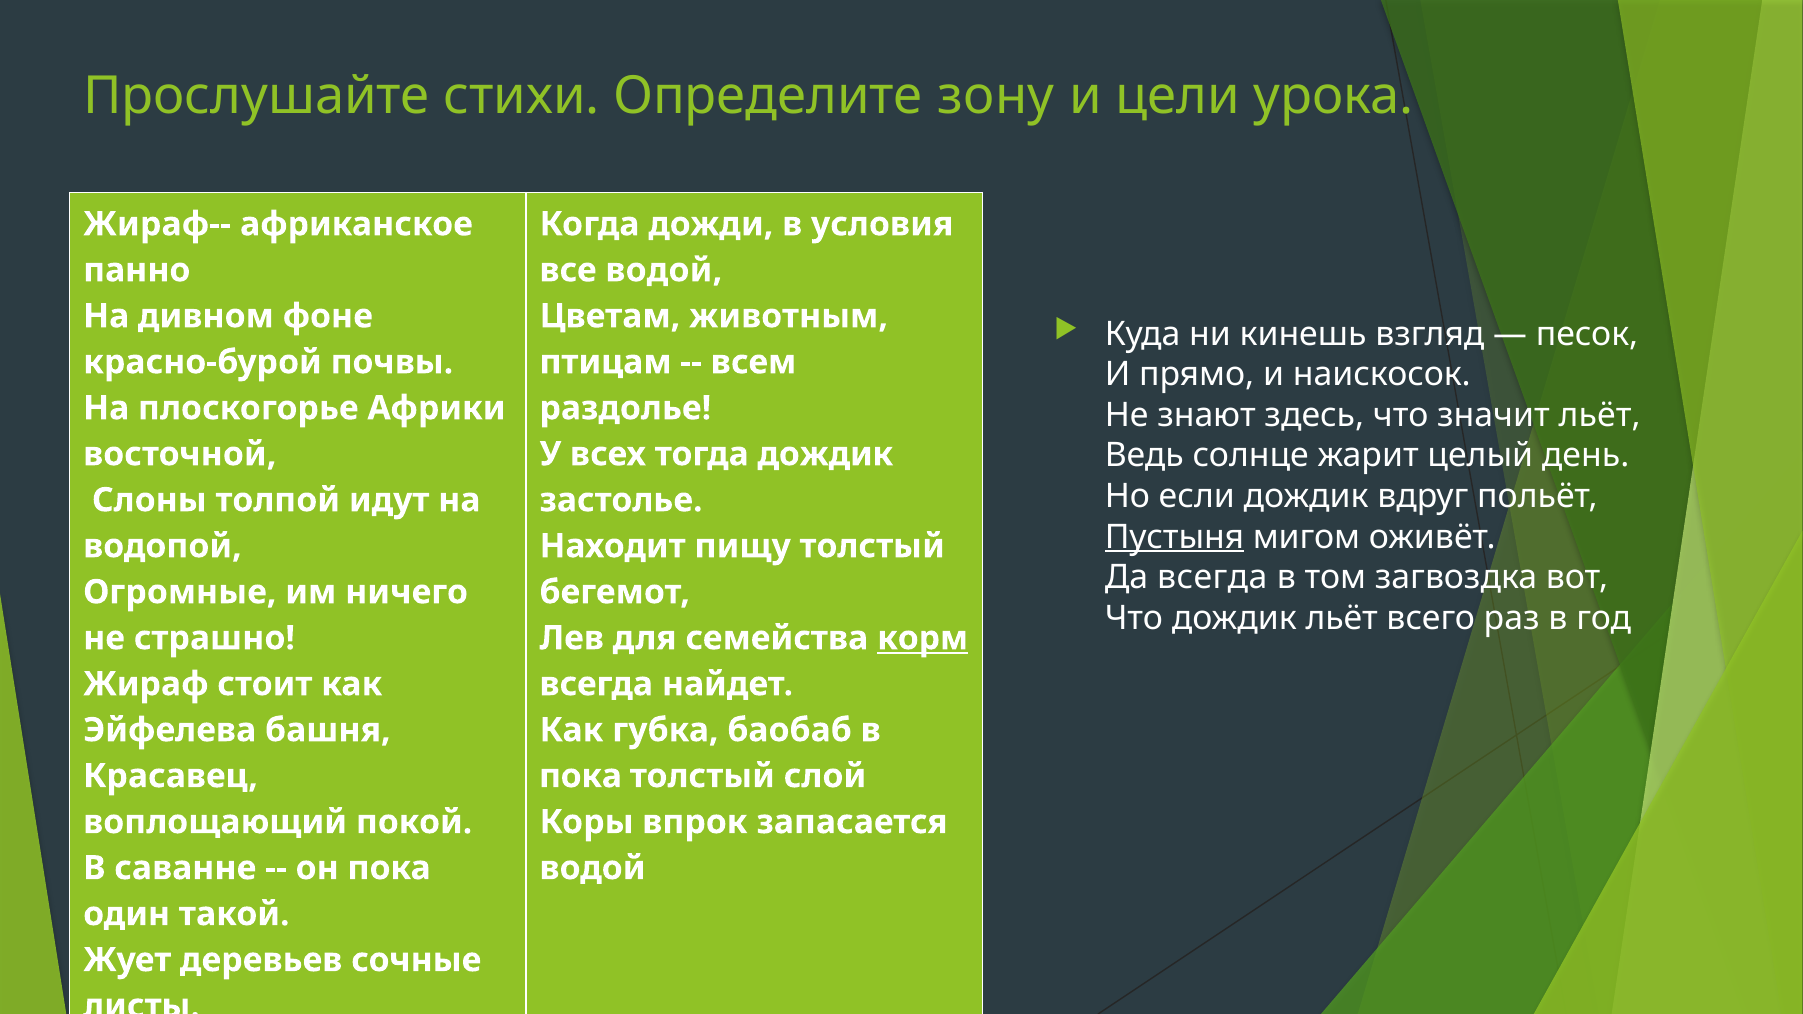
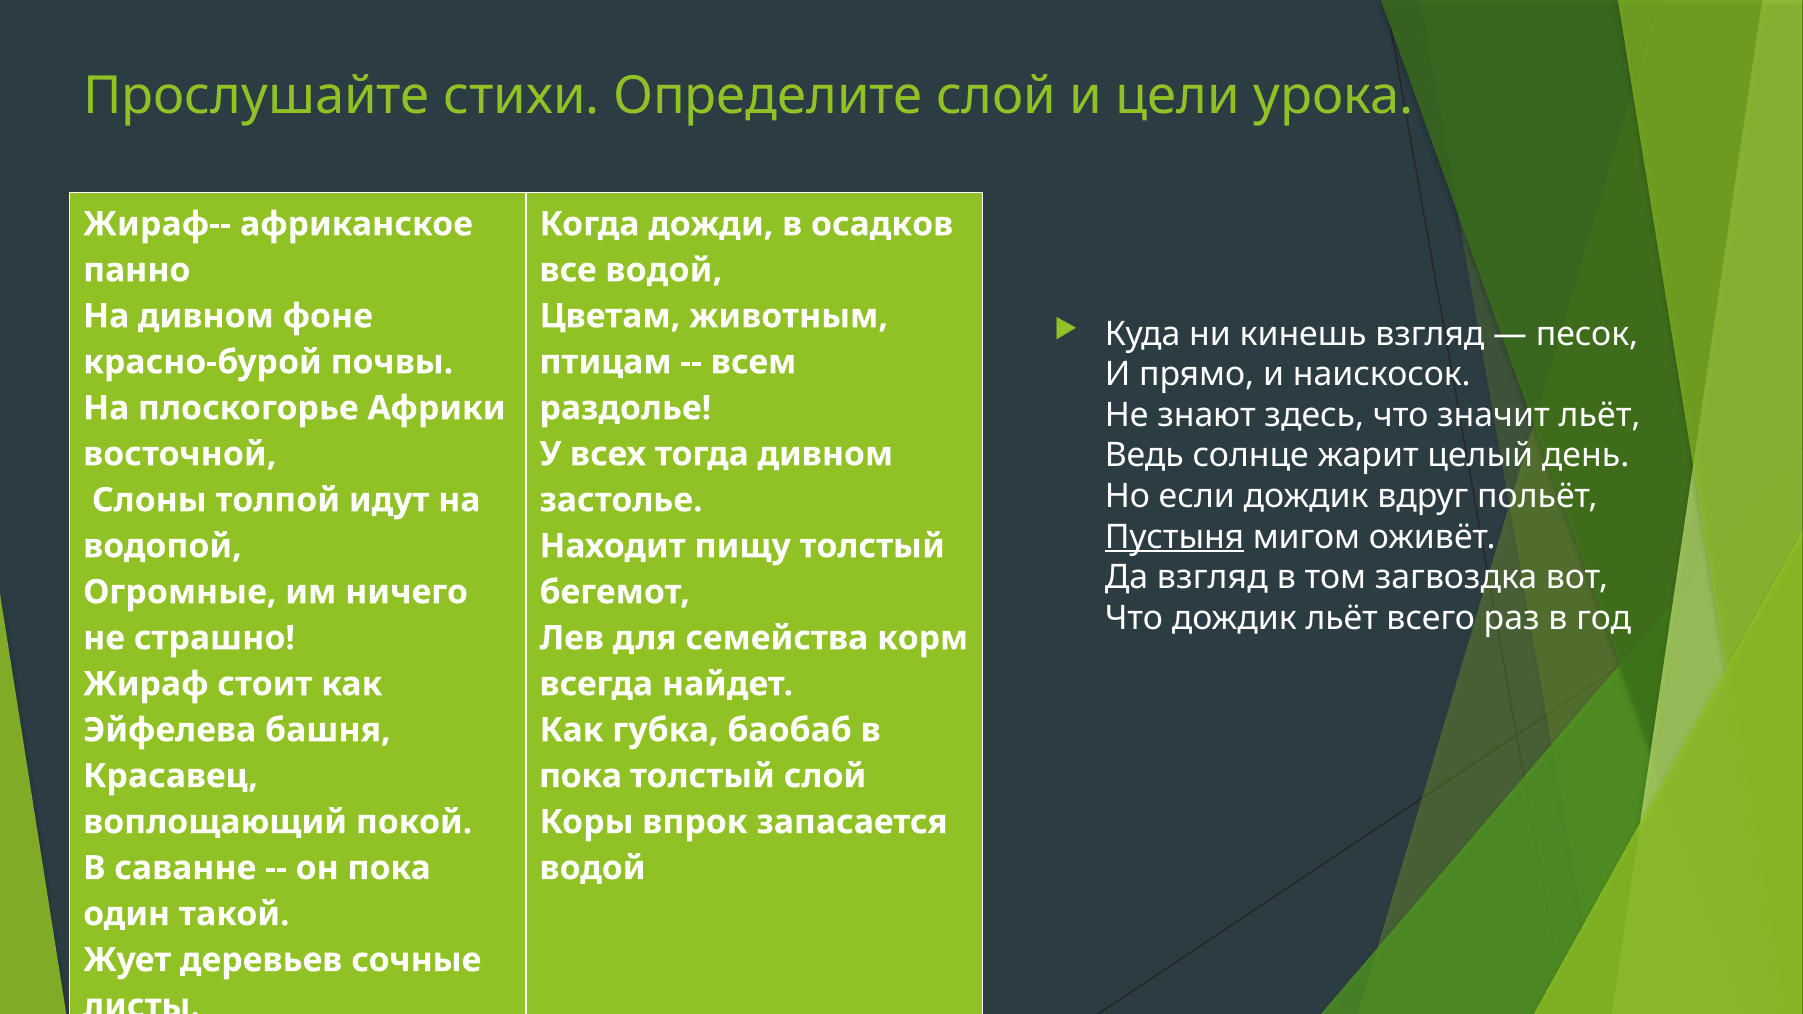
Определите зону: зону -> слой
условия: условия -> осадков
тогда дождик: дождик -> дивном
Да всегда: всегда -> взгляд
корм underline: present -> none
